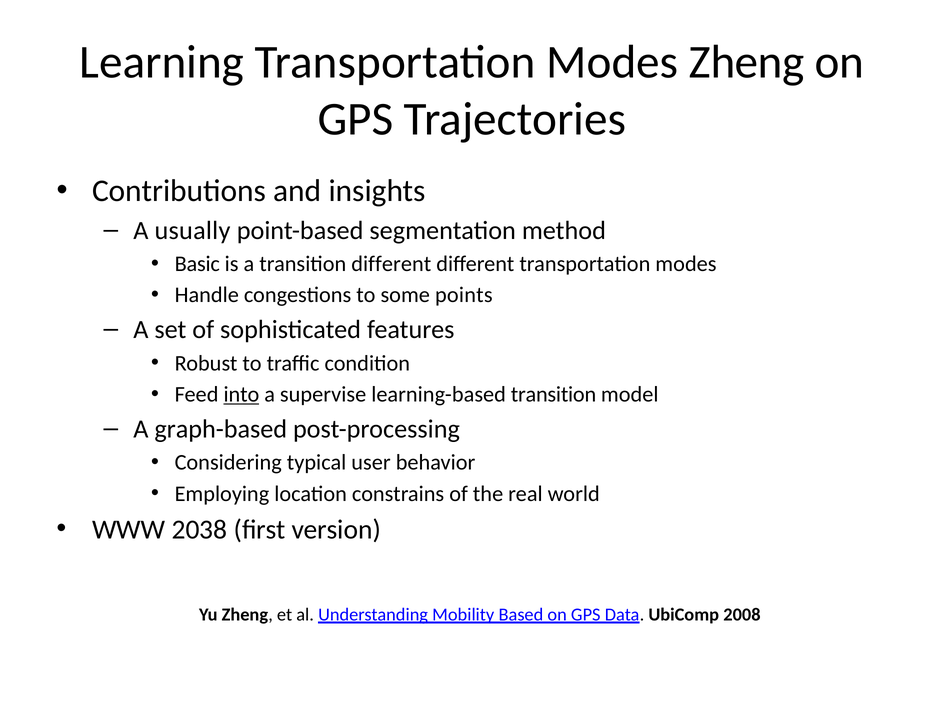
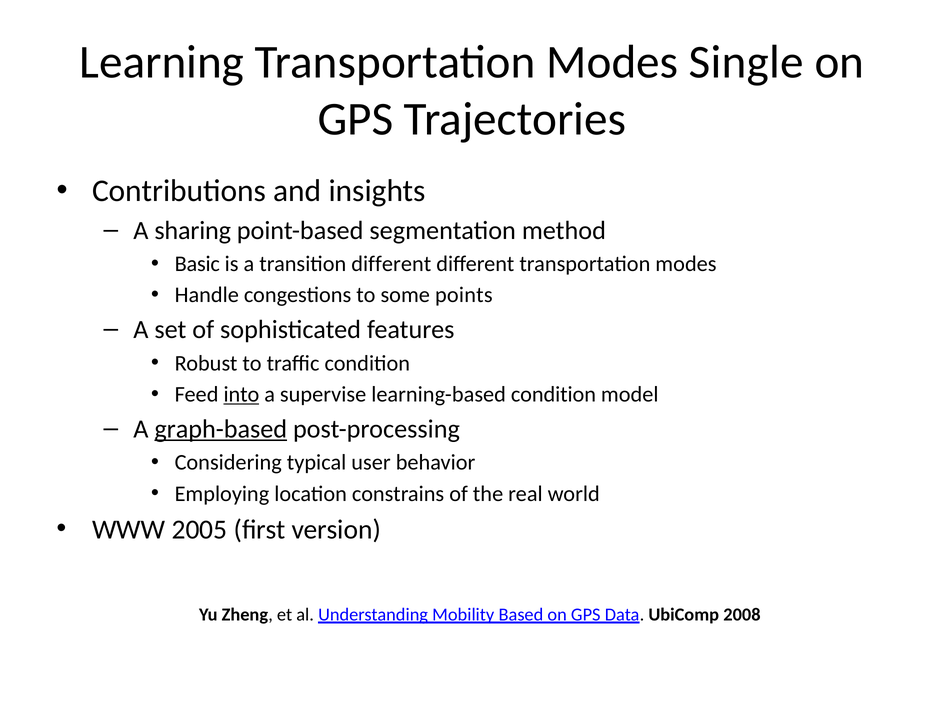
Modes Zheng: Zheng -> Single
usually: usually -> sharing
learning-based transition: transition -> condition
graph-based underline: none -> present
2038: 2038 -> 2005
